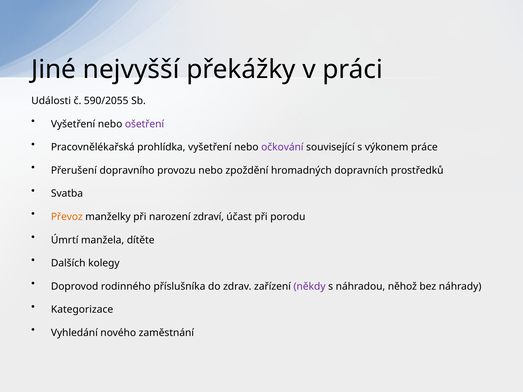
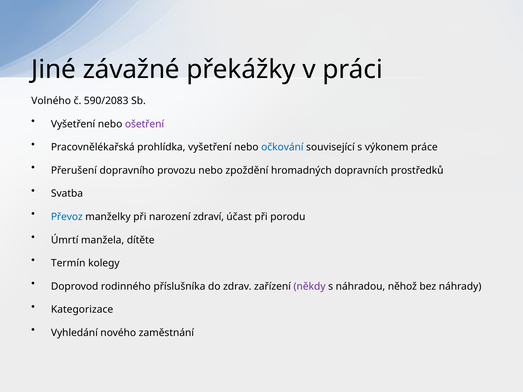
nejvyšší: nejvyšší -> závažné
Události: Události -> Volného
590/2055: 590/2055 -> 590/2083
očkování colour: purple -> blue
Převoz colour: orange -> blue
Dalších: Dalších -> Termín
